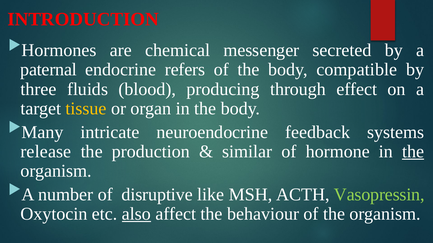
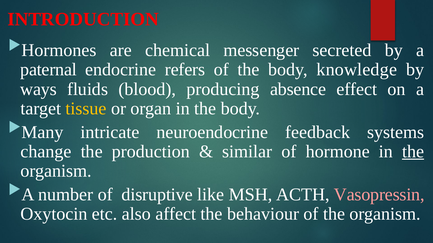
compatible: compatible -> knowledge
three: three -> ways
through: through -> absence
release: release -> change
Vasopressin colour: light green -> pink
also underline: present -> none
